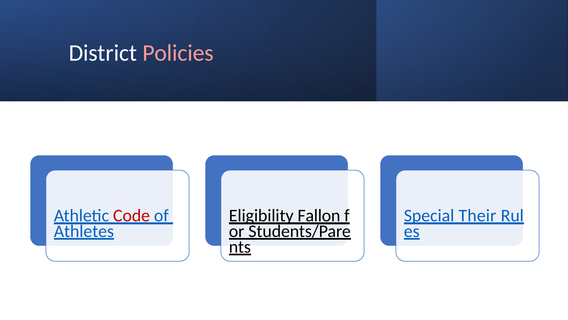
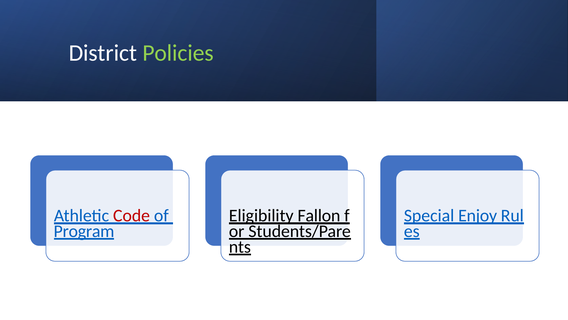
Policies colour: pink -> light green
Their: Their -> Enjoy
Athletes: Athletes -> Program
